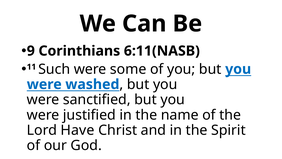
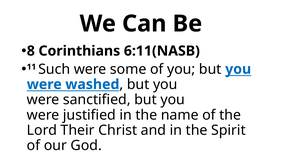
9: 9 -> 8
Have: Have -> Their
